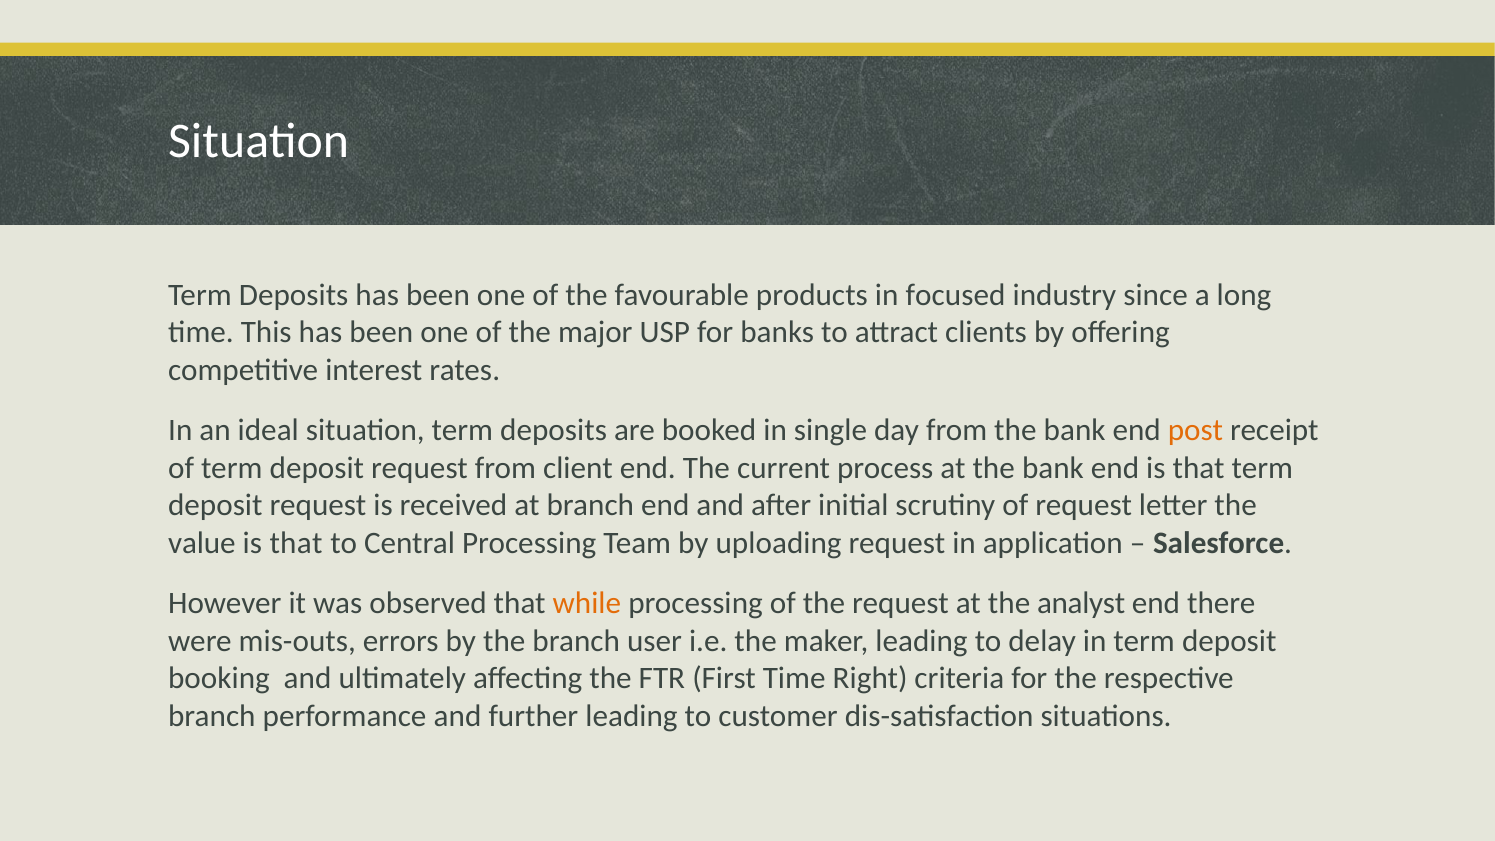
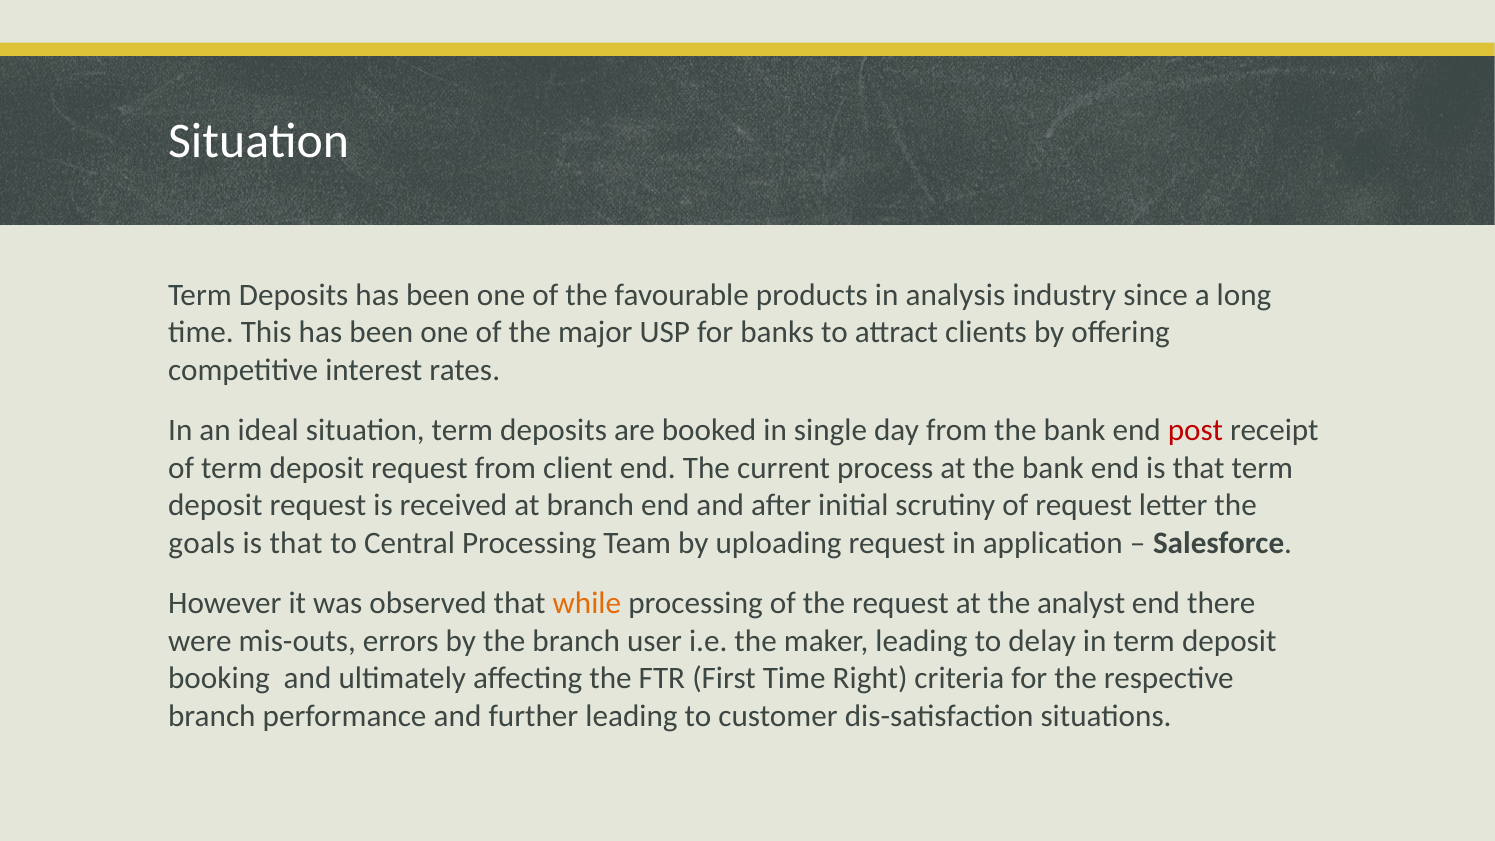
focused: focused -> analysis
post colour: orange -> red
value: value -> goals
